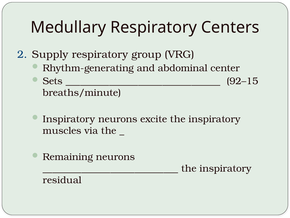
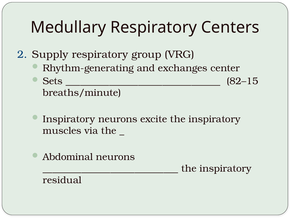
abdominal: abdominal -> exchanges
92–15: 92–15 -> 82–15
Remaining: Remaining -> Abdominal
